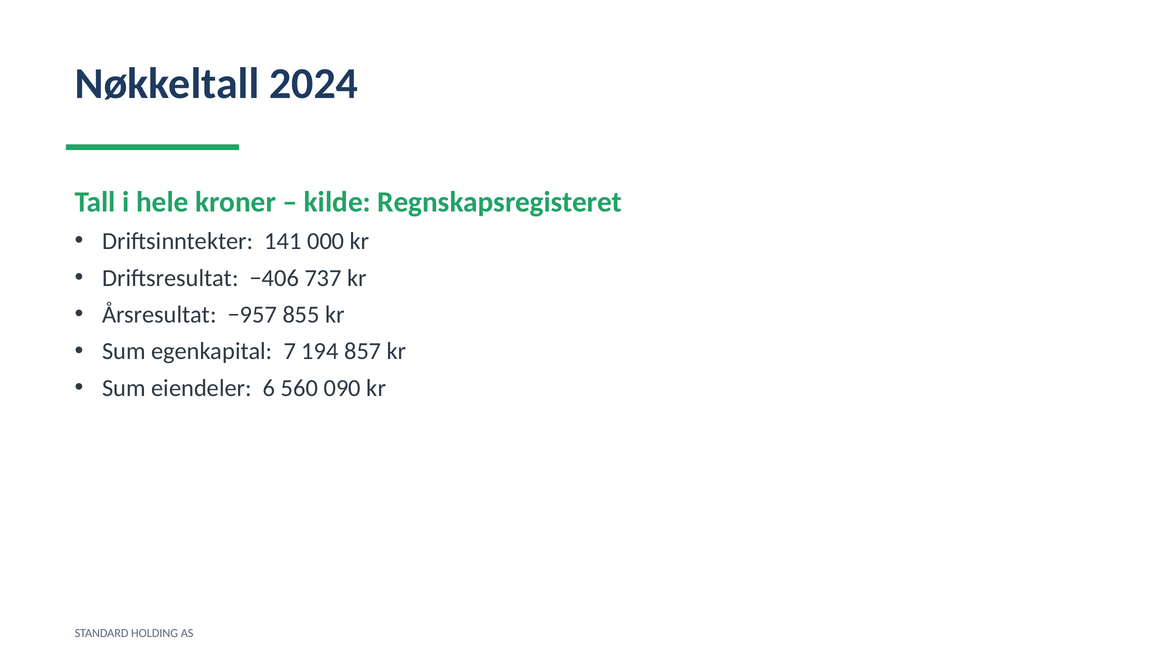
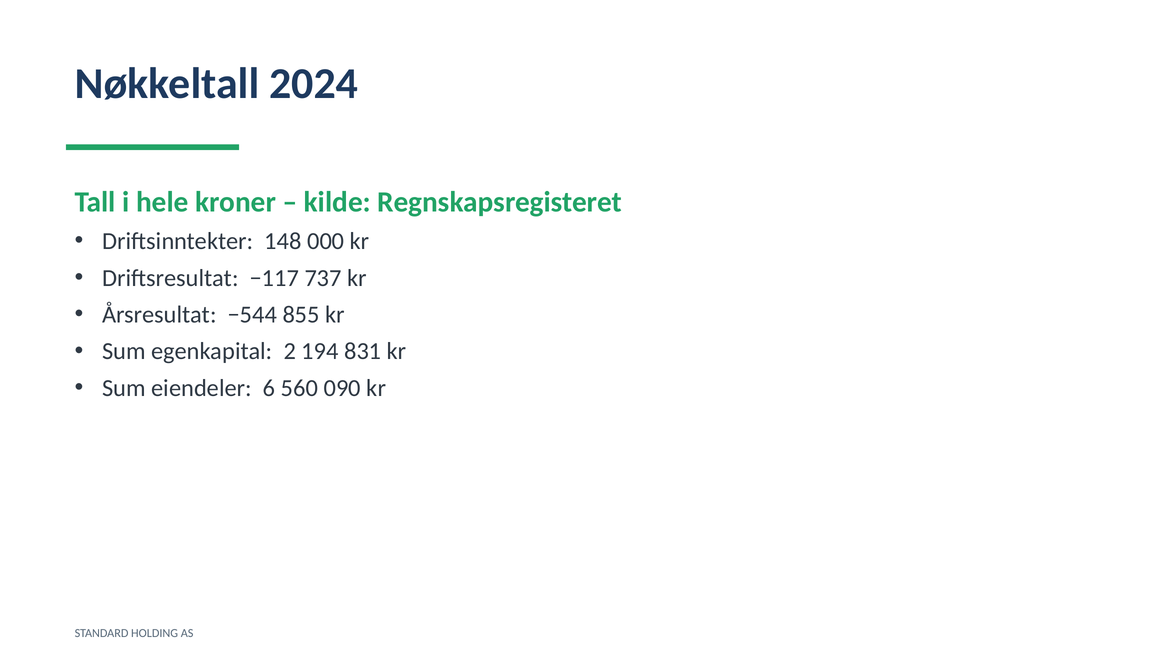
141: 141 -> 148
−406: −406 -> −117
−957: −957 -> −544
7: 7 -> 2
857: 857 -> 831
